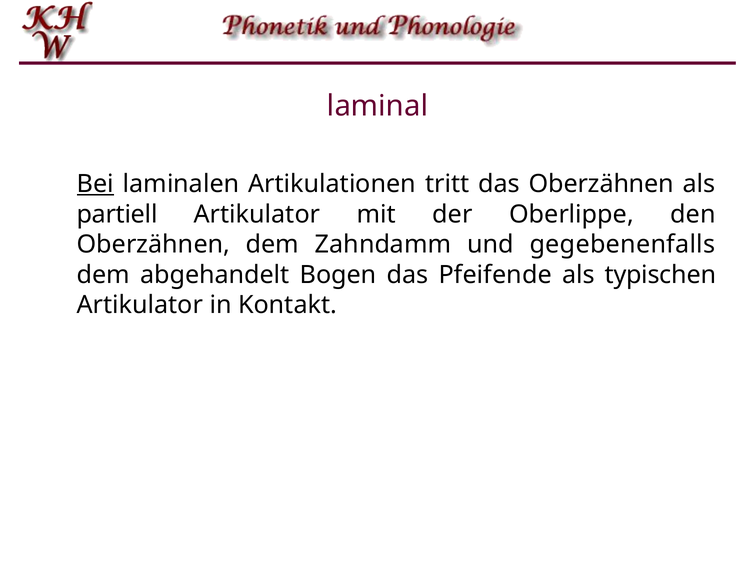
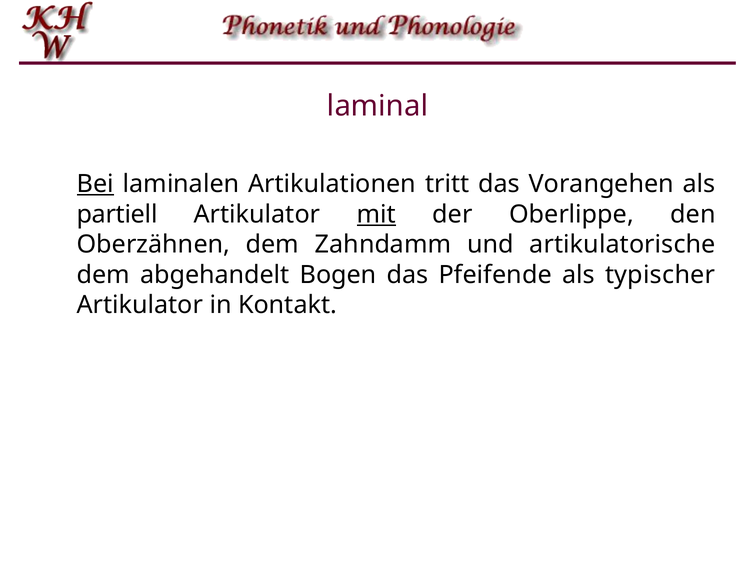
das Oberzähnen: Oberzähnen -> Vorangehen
mit underline: none -> present
gegebenenfalls: gegebenenfalls -> artikulatorische
typischen: typischen -> typischer
